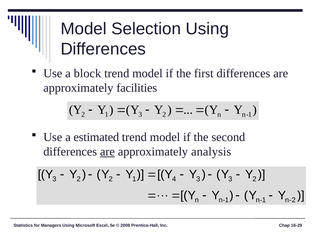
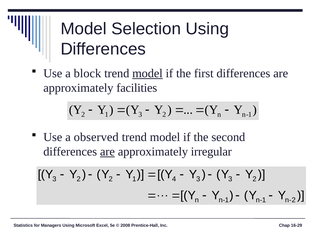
model at (147, 74) underline: none -> present
estimated: estimated -> observed
analysis: analysis -> irregular
